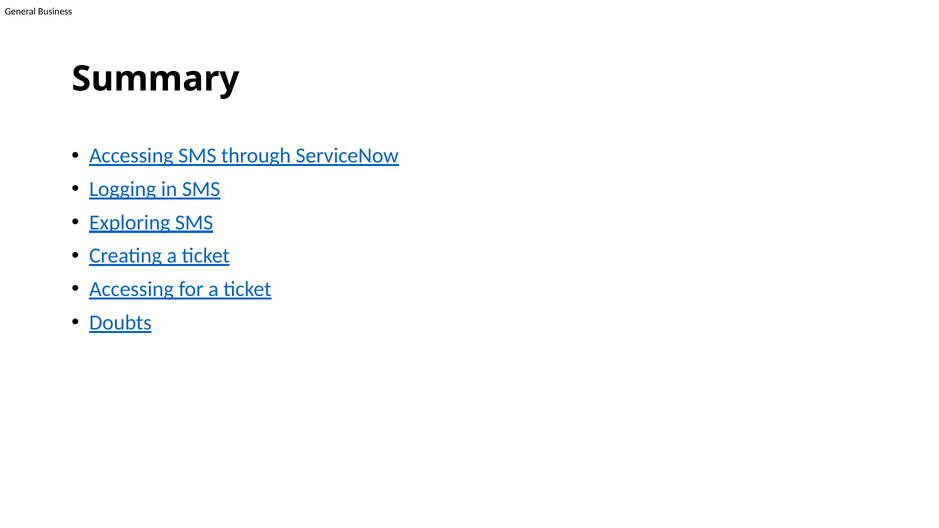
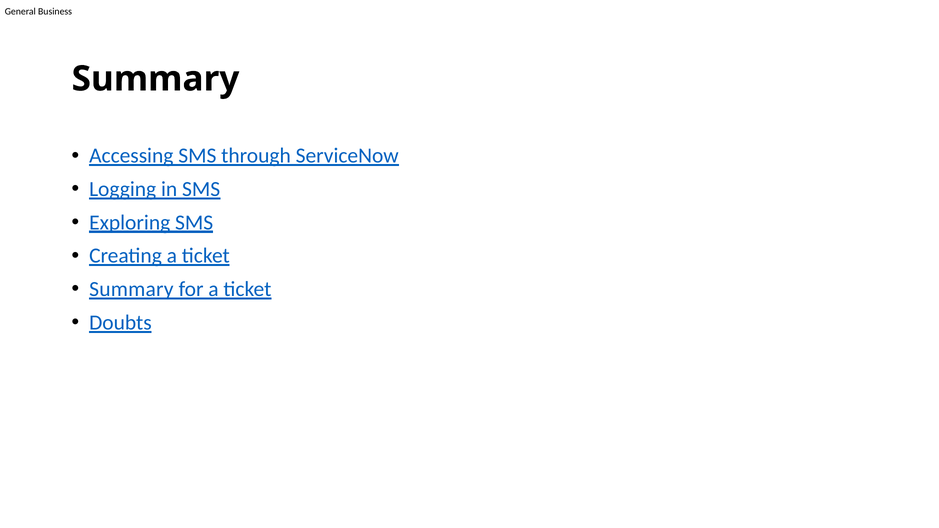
Accessing at (131, 289): Accessing -> Summary
